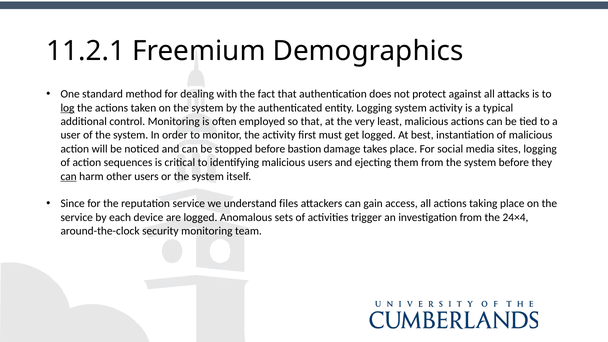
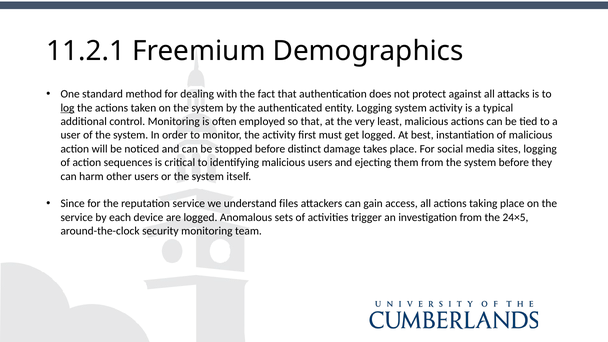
bastion: bastion -> distinct
can at (69, 176) underline: present -> none
24×4: 24×4 -> 24×5
